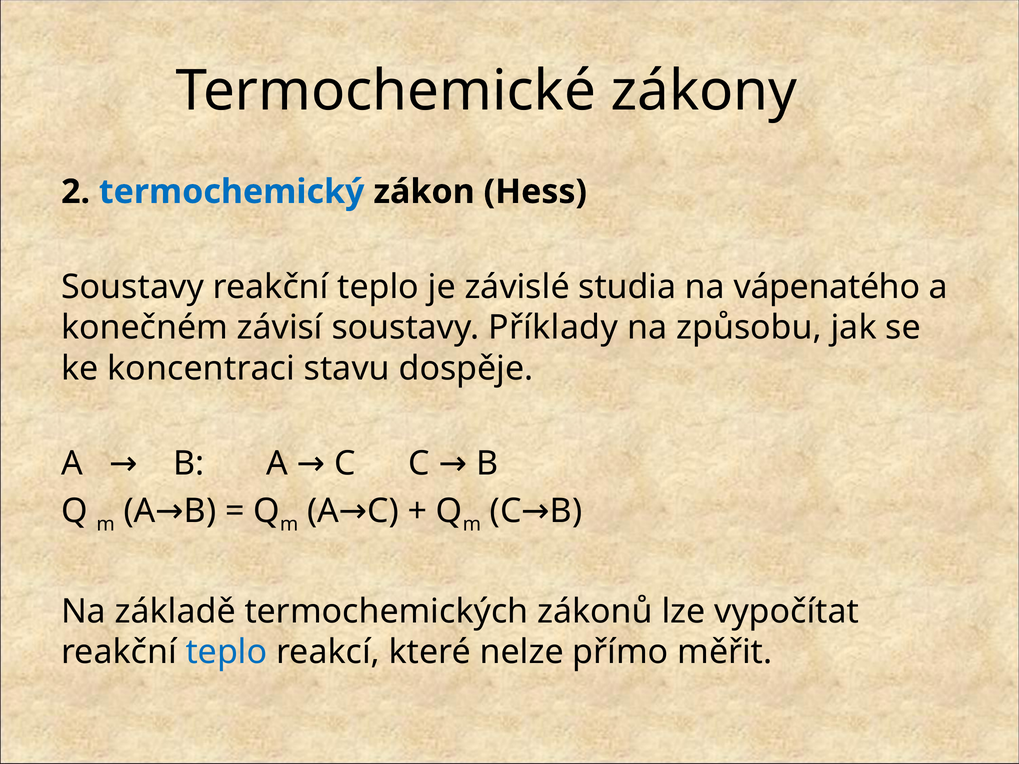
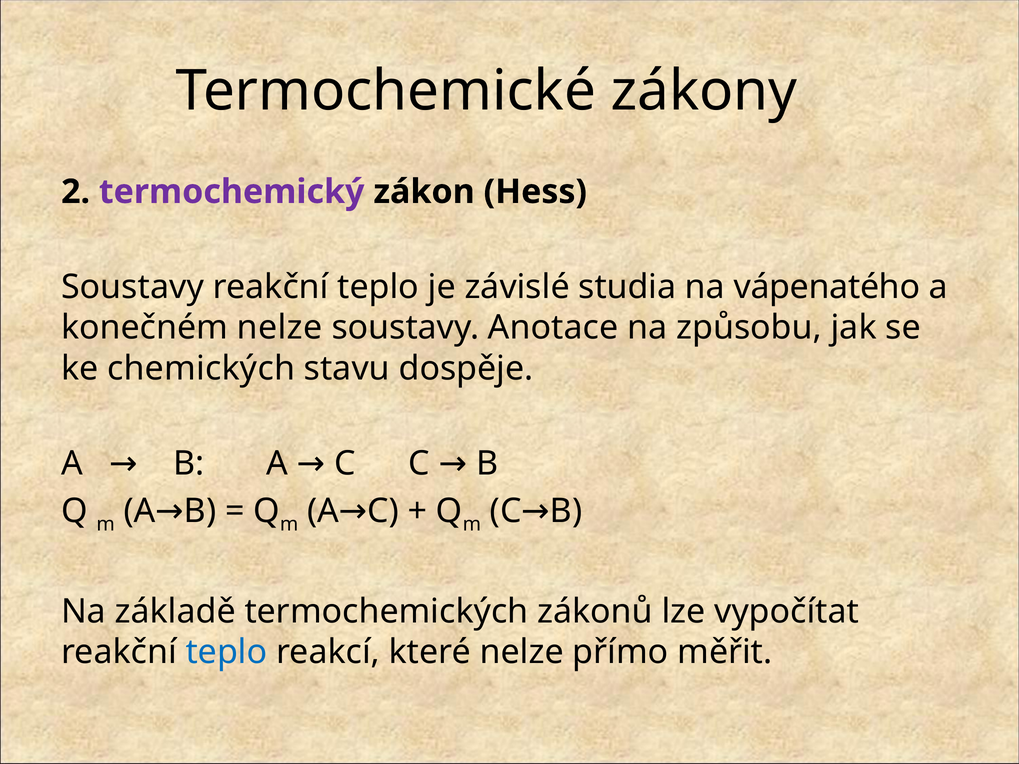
termochemický colour: blue -> purple
konečném závisí: závisí -> nelze
Příklady: Příklady -> Anotace
koncentraci: koncentraci -> chemických
